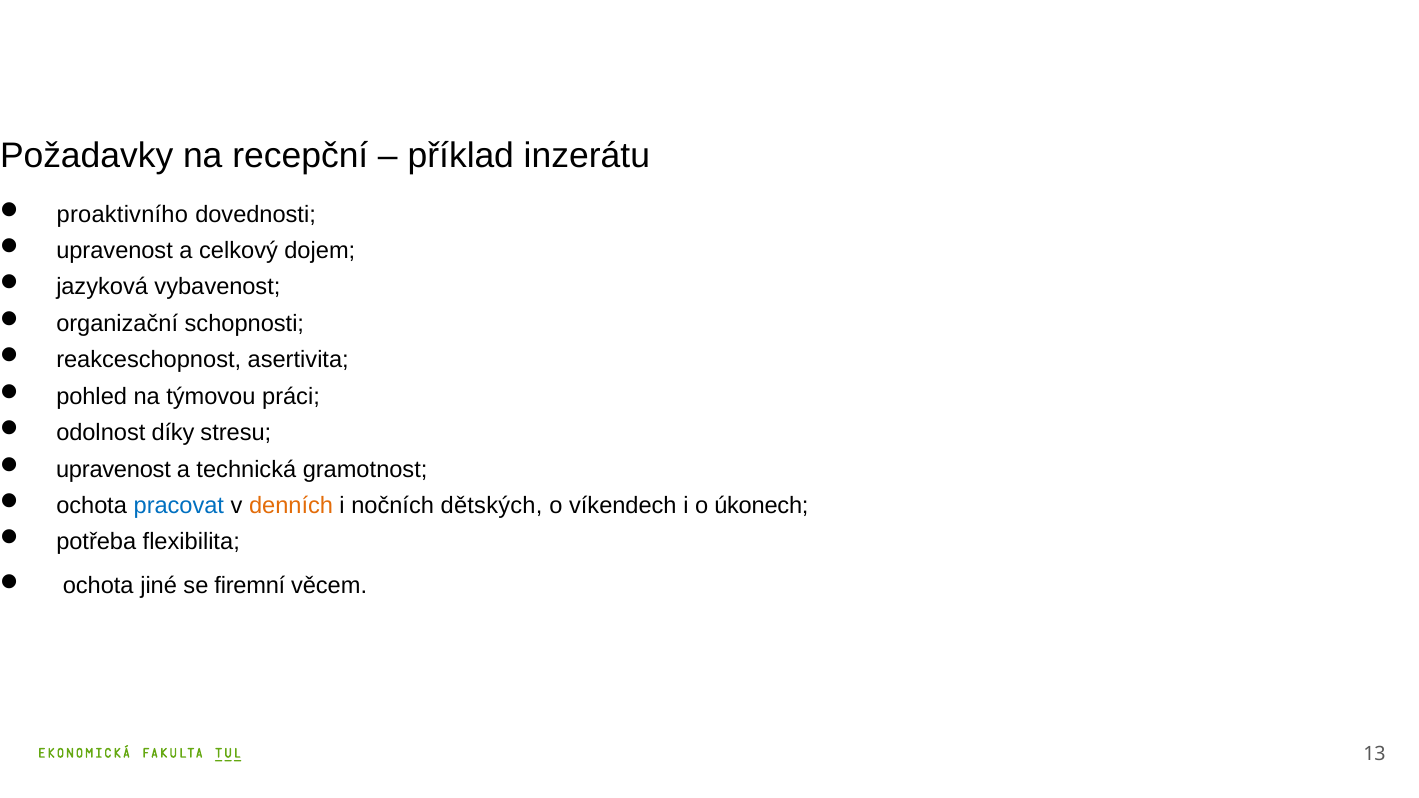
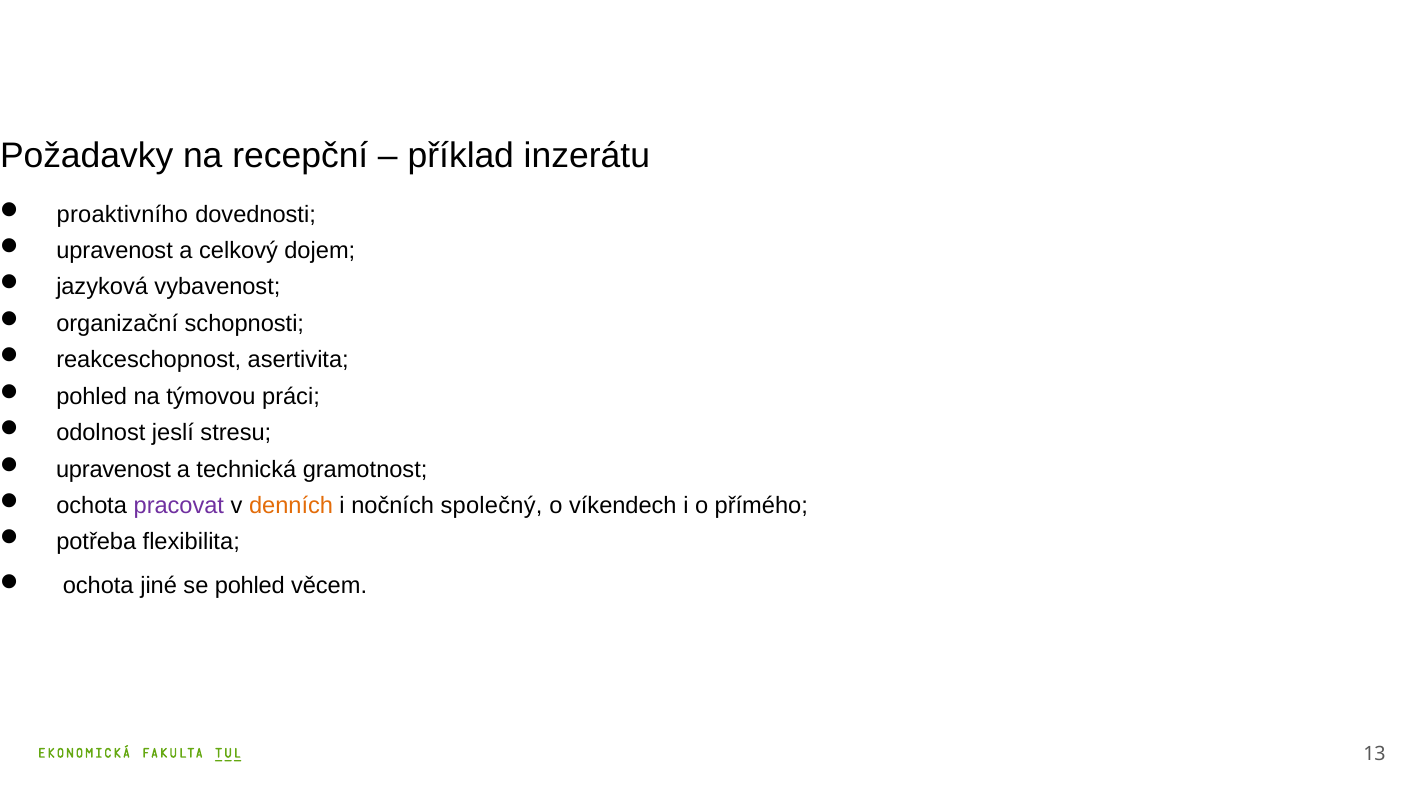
díky: díky -> jeslí
pracovat colour: blue -> purple
dětských: dětských -> společný
úkonech: úkonech -> přímého
se firemní: firemní -> pohled
